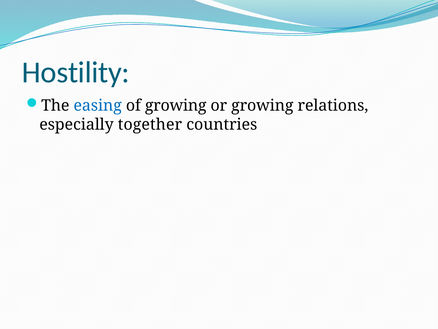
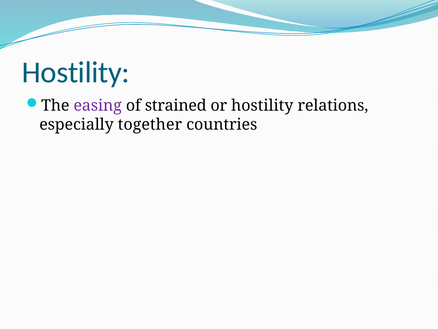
easing colour: blue -> purple
of growing: growing -> strained
or growing: growing -> hostility
